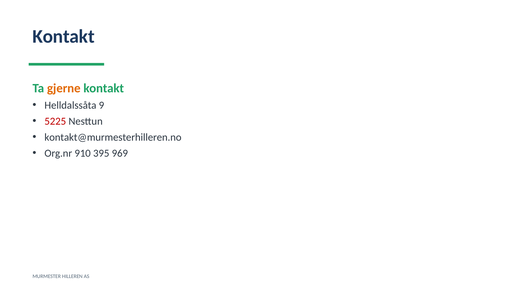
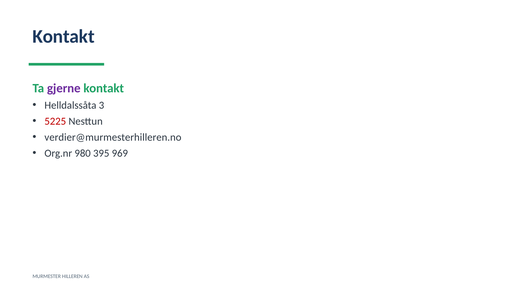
gjerne colour: orange -> purple
9: 9 -> 3
kontakt@murmesterhilleren.no: kontakt@murmesterhilleren.no -> verdier@murmesterhilleren.no
910: 910 -> 980
